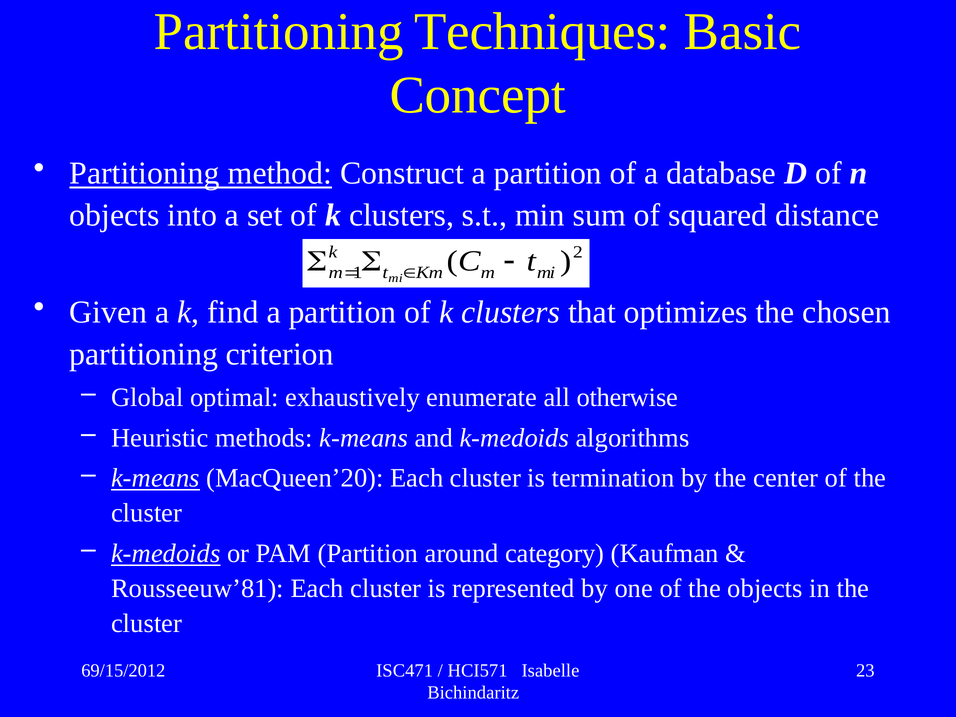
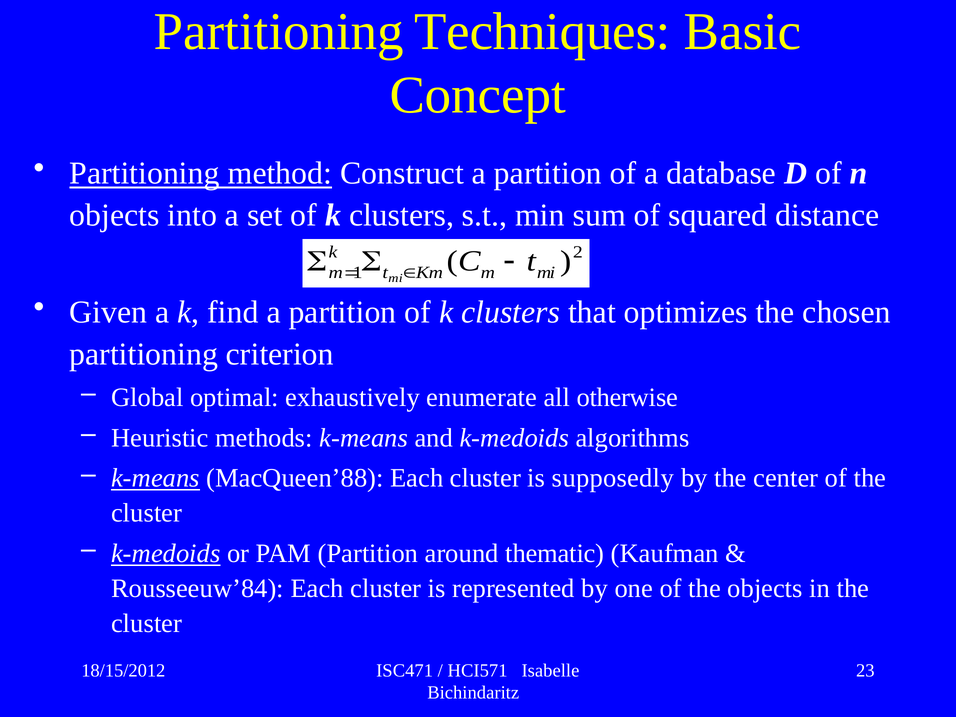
MacQueen’20: MacQueen’20 -> MacQueen’88
termination: termination -> supposedly
category: category -> thematic
Rousseeuw’81: Rousseeuw’81 -> Rousseeuw’84
69/15/2012: 69/15/2012 -> 18/15/2012
